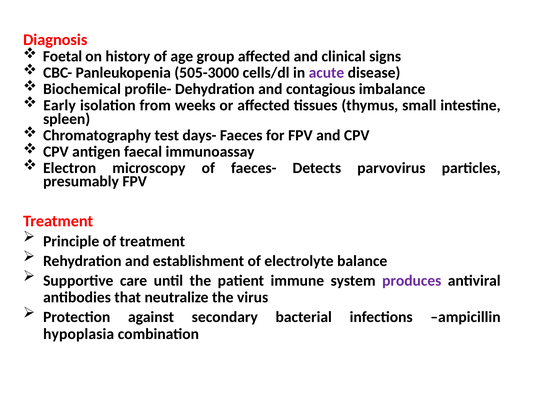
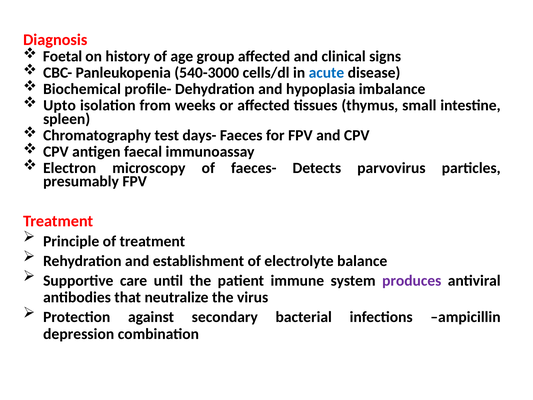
505-3000: 505-3000 -> 540-3000
acute colour: purple -> blue
contagious: contagious -> hypoplasia
Early: Early -> Upto
hypoplasia: hypoplasia -> depression
